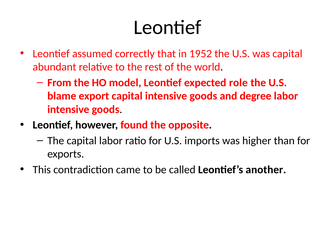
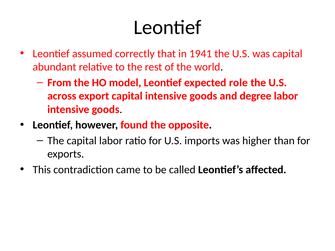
1952: 1952 -> 1941
blame: blame -> across
another: another -> affected
